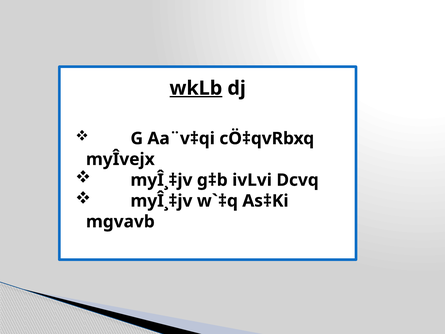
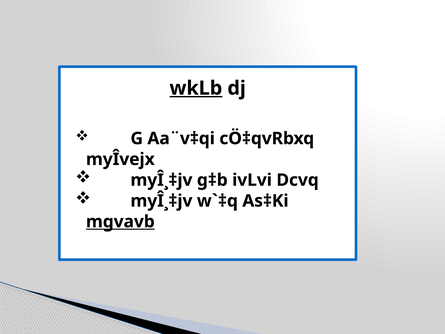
mgvavb underline: none -> present
